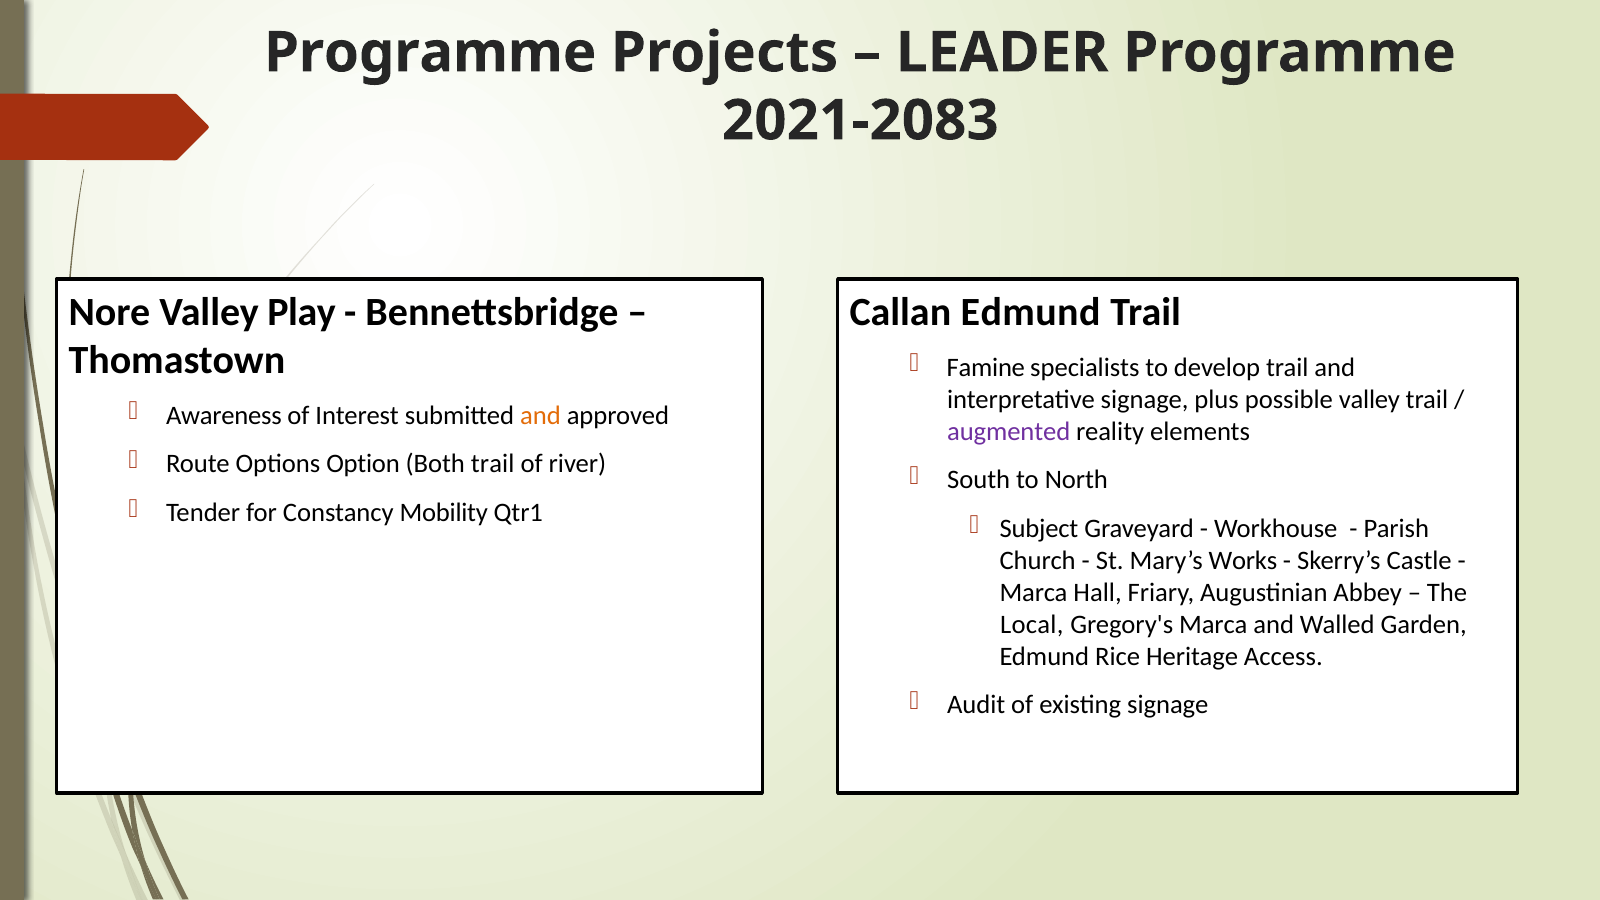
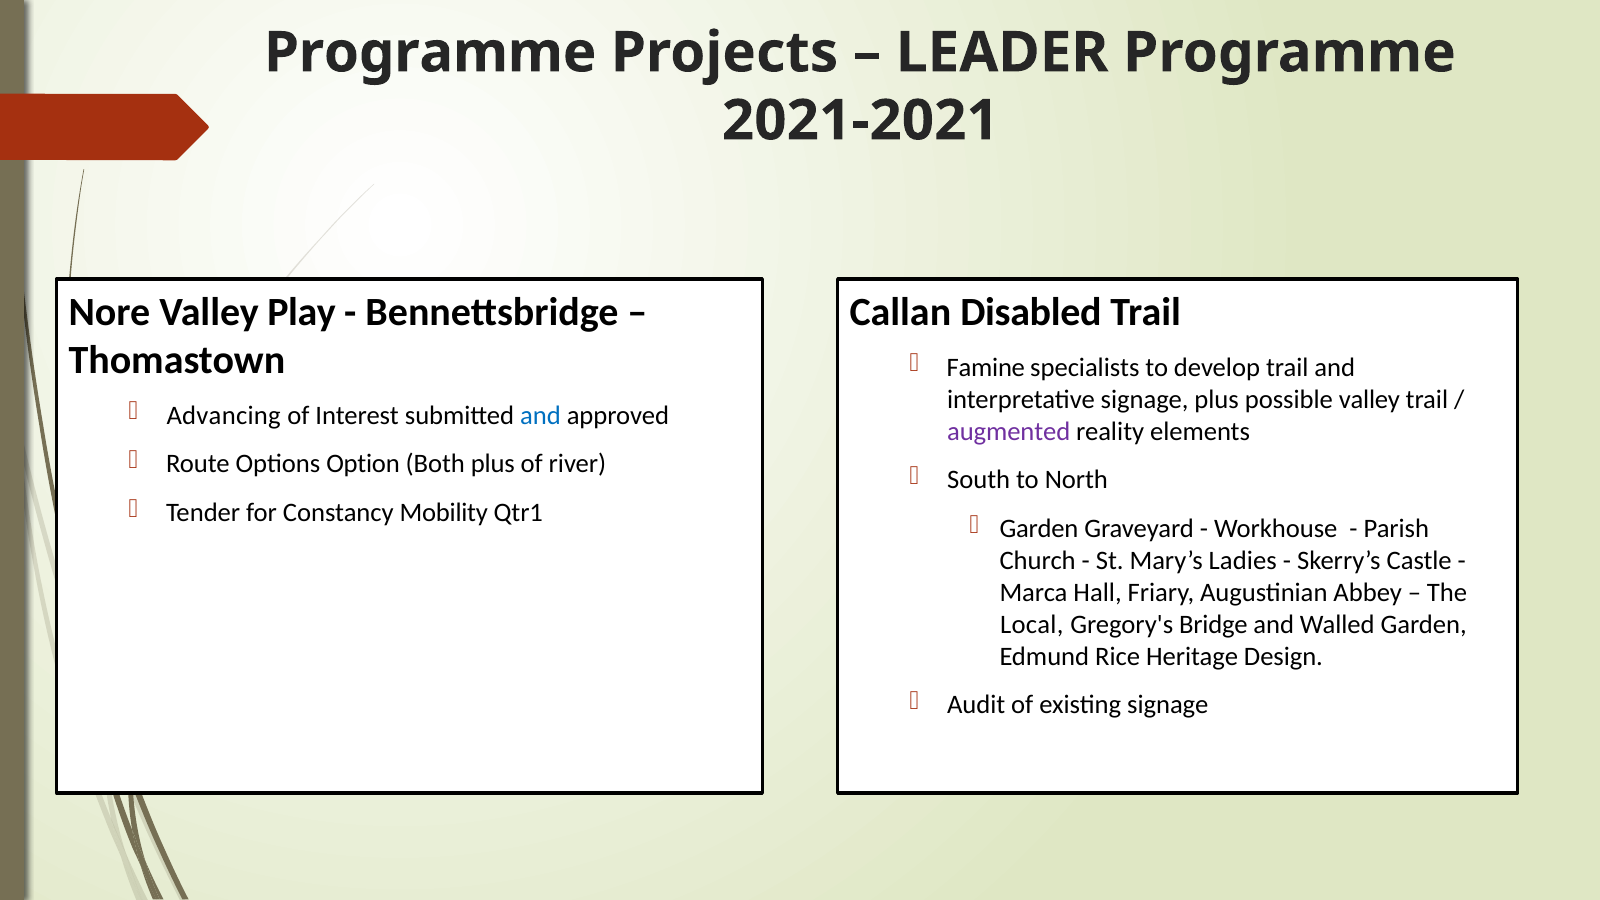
2021-2083: 2021-2083 -> 2021-2021
Callan Edmund: Edmund -> Disabled
Awareness: Awareness -> Advancing
and at (540, 416) colour: orange -> blue
Both trail: trail -> plus
Subject at (1039, 529): Subject -> Garden
Works: Works -> Ladies
Gregory's Marca: Marca -> Bridge
Access: Access -> Design
